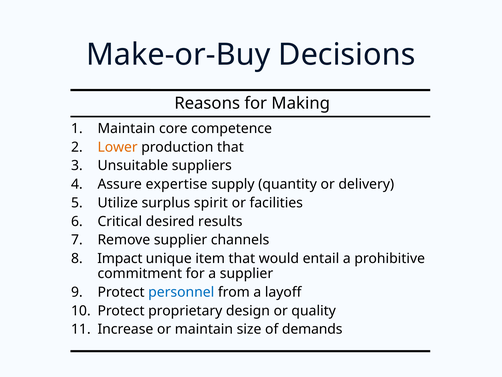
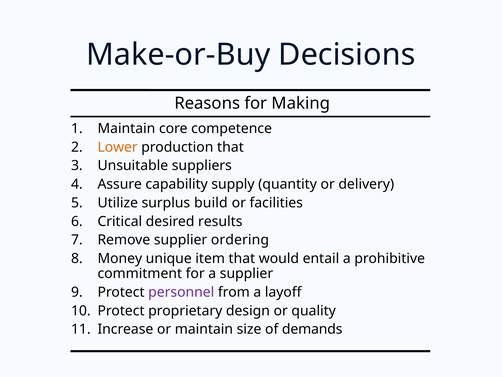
expertise: expertise -> capability
spirit: spirit -> build
channels: channels -> ordering
Impact: Impact -> Money
personnel colour: blue -> purple
